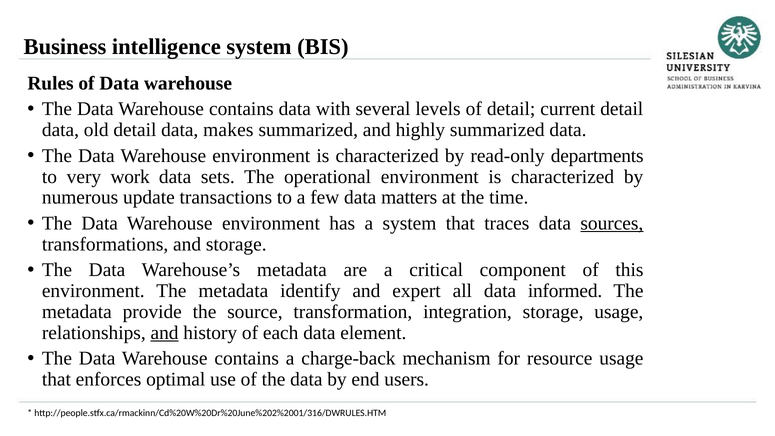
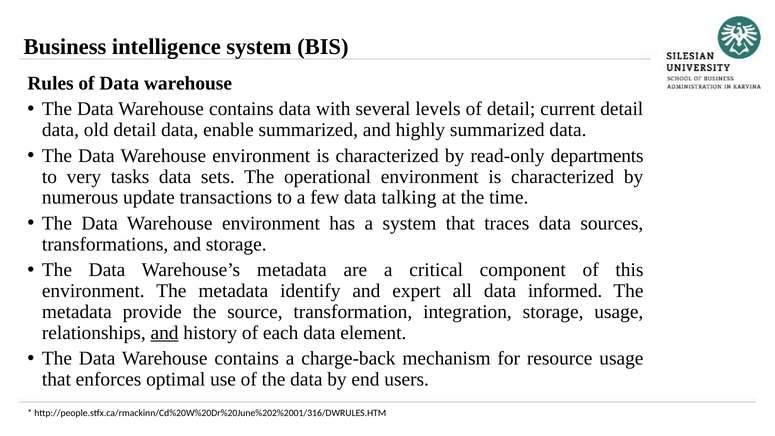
makes: makes -> enable
work: work -> tasks
matters: matters -> talking
sources underline: present -> none
